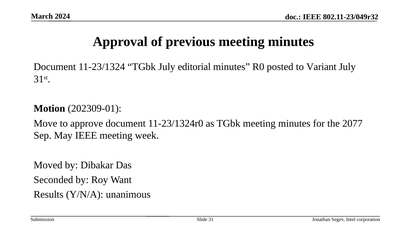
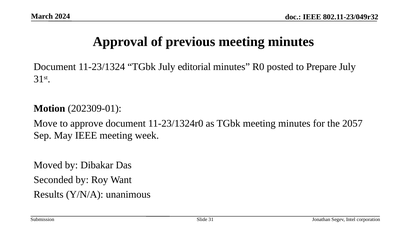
Variant: Variant -> Prepare
2077: 2077 -> 2057
